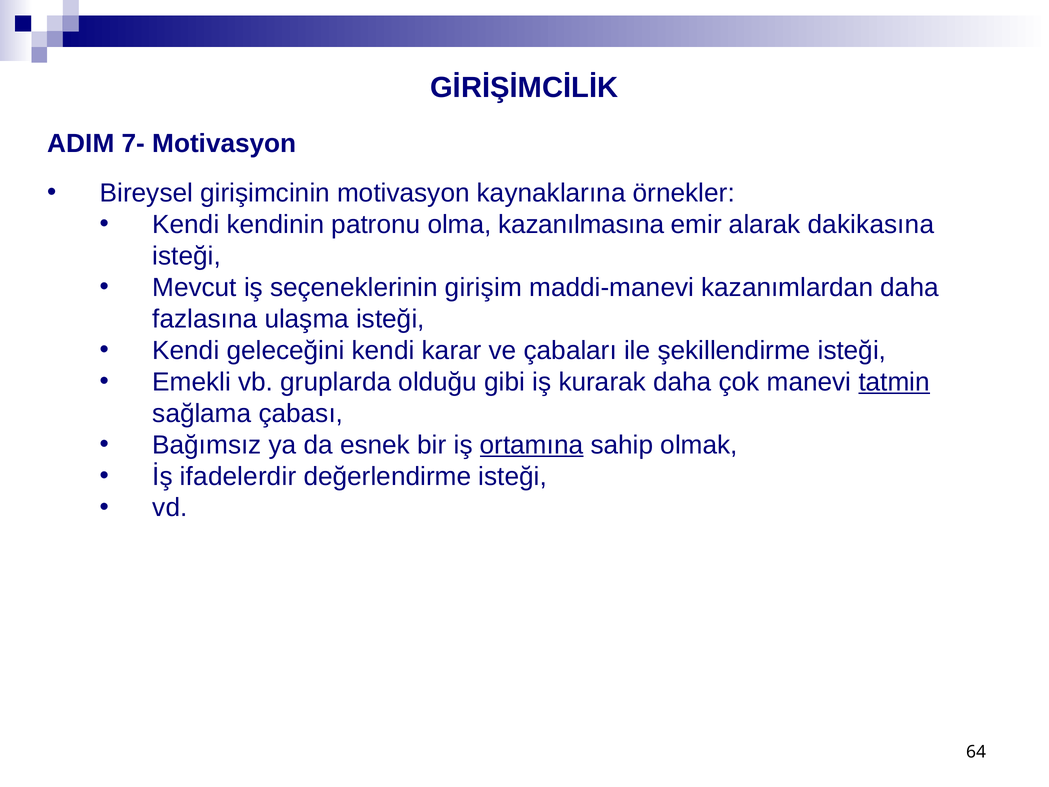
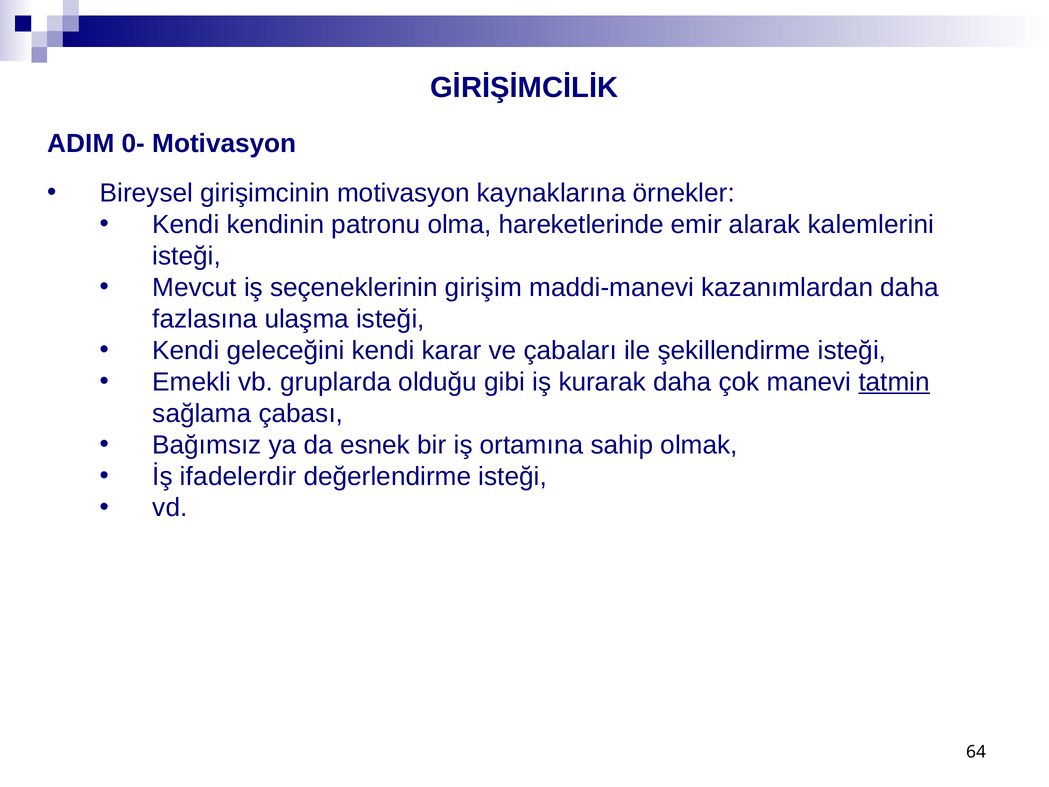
7-: 7- -> 0-
kazanılmasına: kazanılmasına -> hareketlerinde
dakikasına: dakikasına -> kalemlerini
ortamına underline: present -> none
